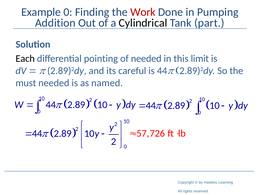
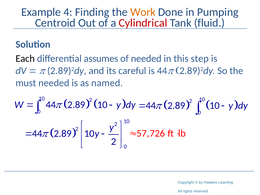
Example 0: 0 -> 4
Work colour: red -> orange
Addition: Addition -> Centroid
Cylindrical colour: black -> red
part: part -> fluid
pointing: pointing -> assumes
limit: limit -> step
